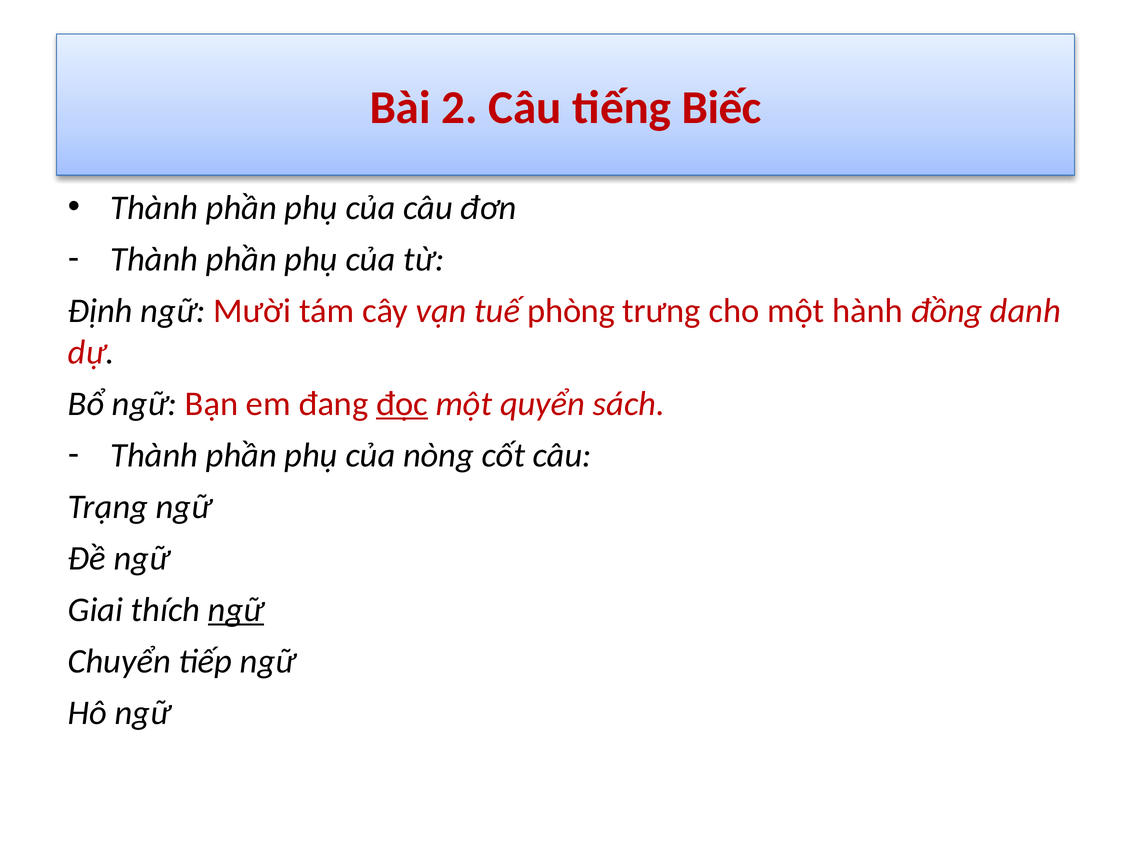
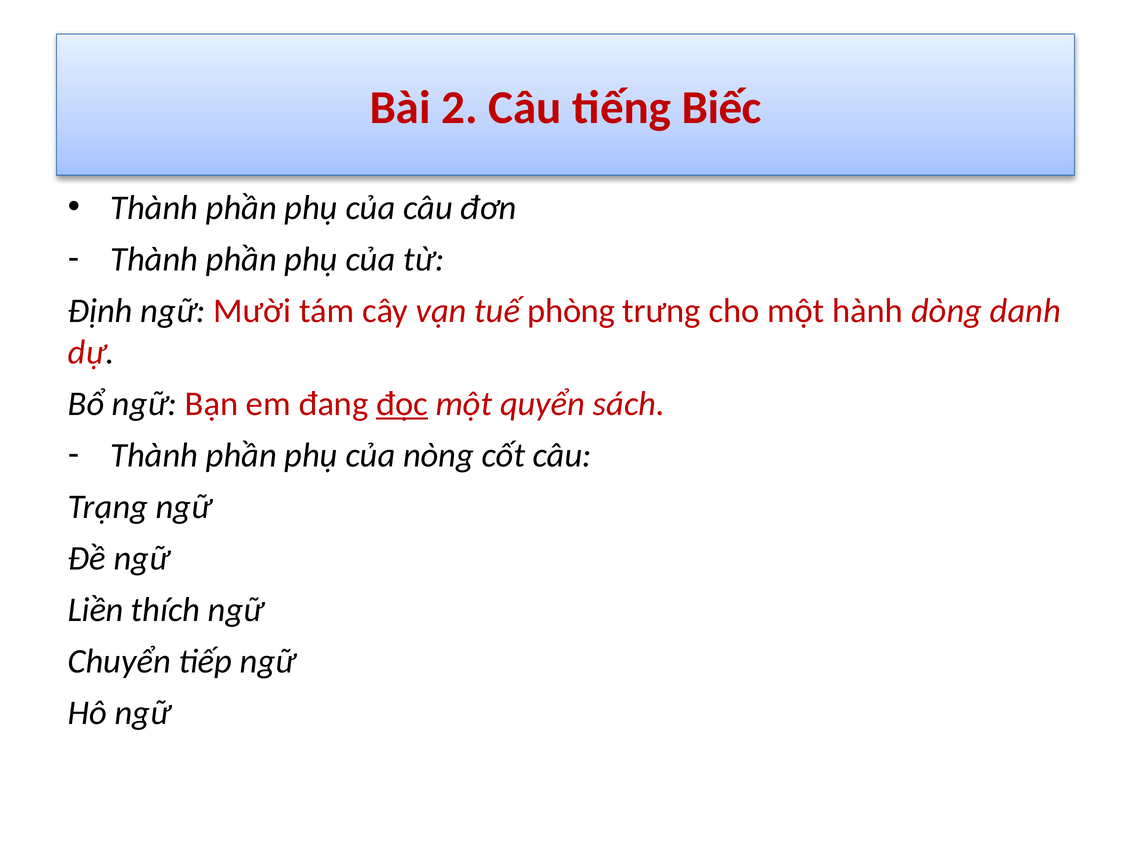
đồng: đồng -> dòng
Giai: Giai -> Liền
ngữ at (236, 610) underline: present -> none
